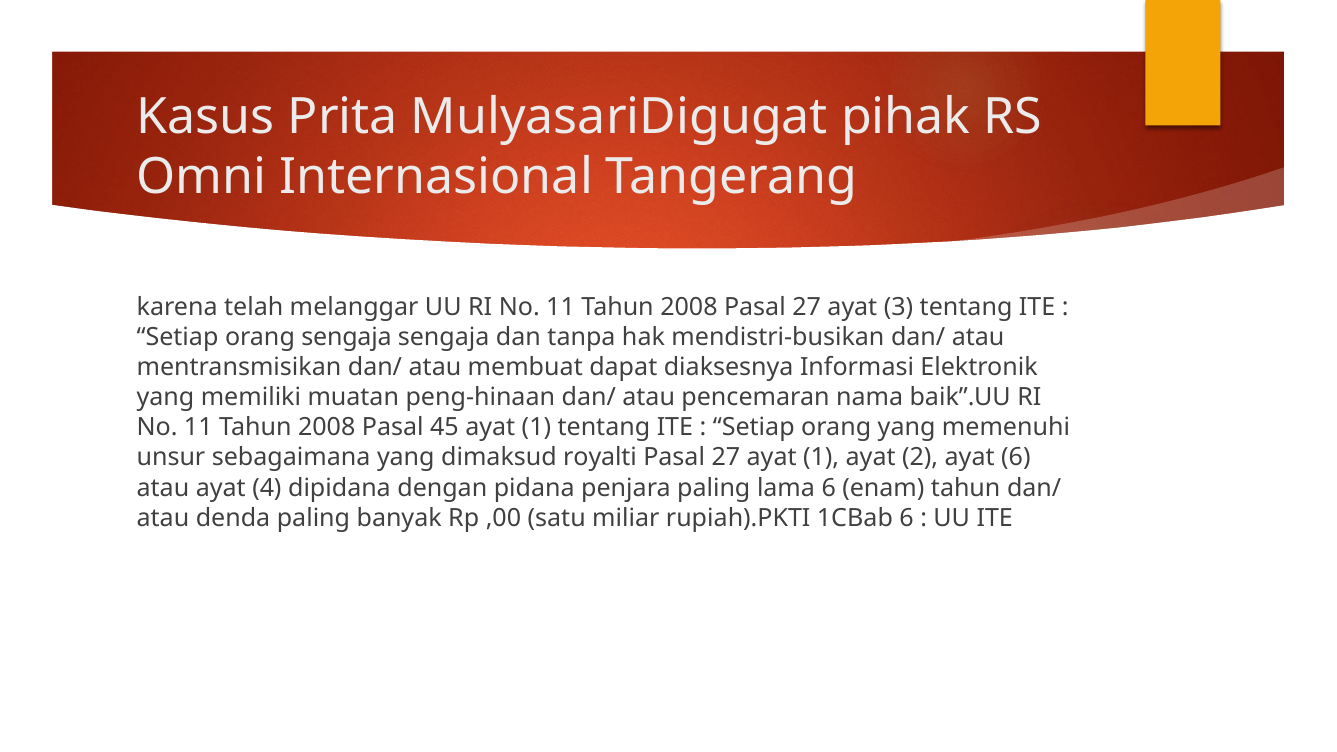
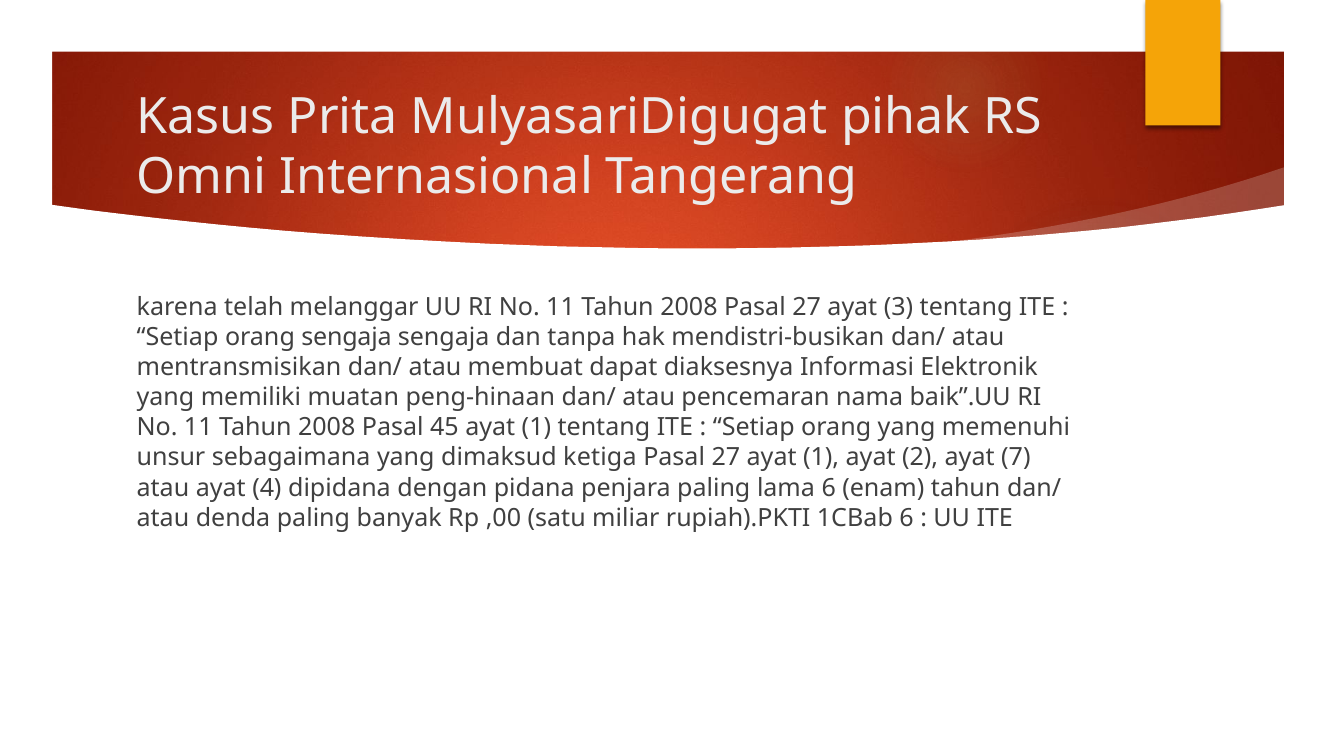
royalti: royalti -> ketiga
ayat 6: 6 -> 7
